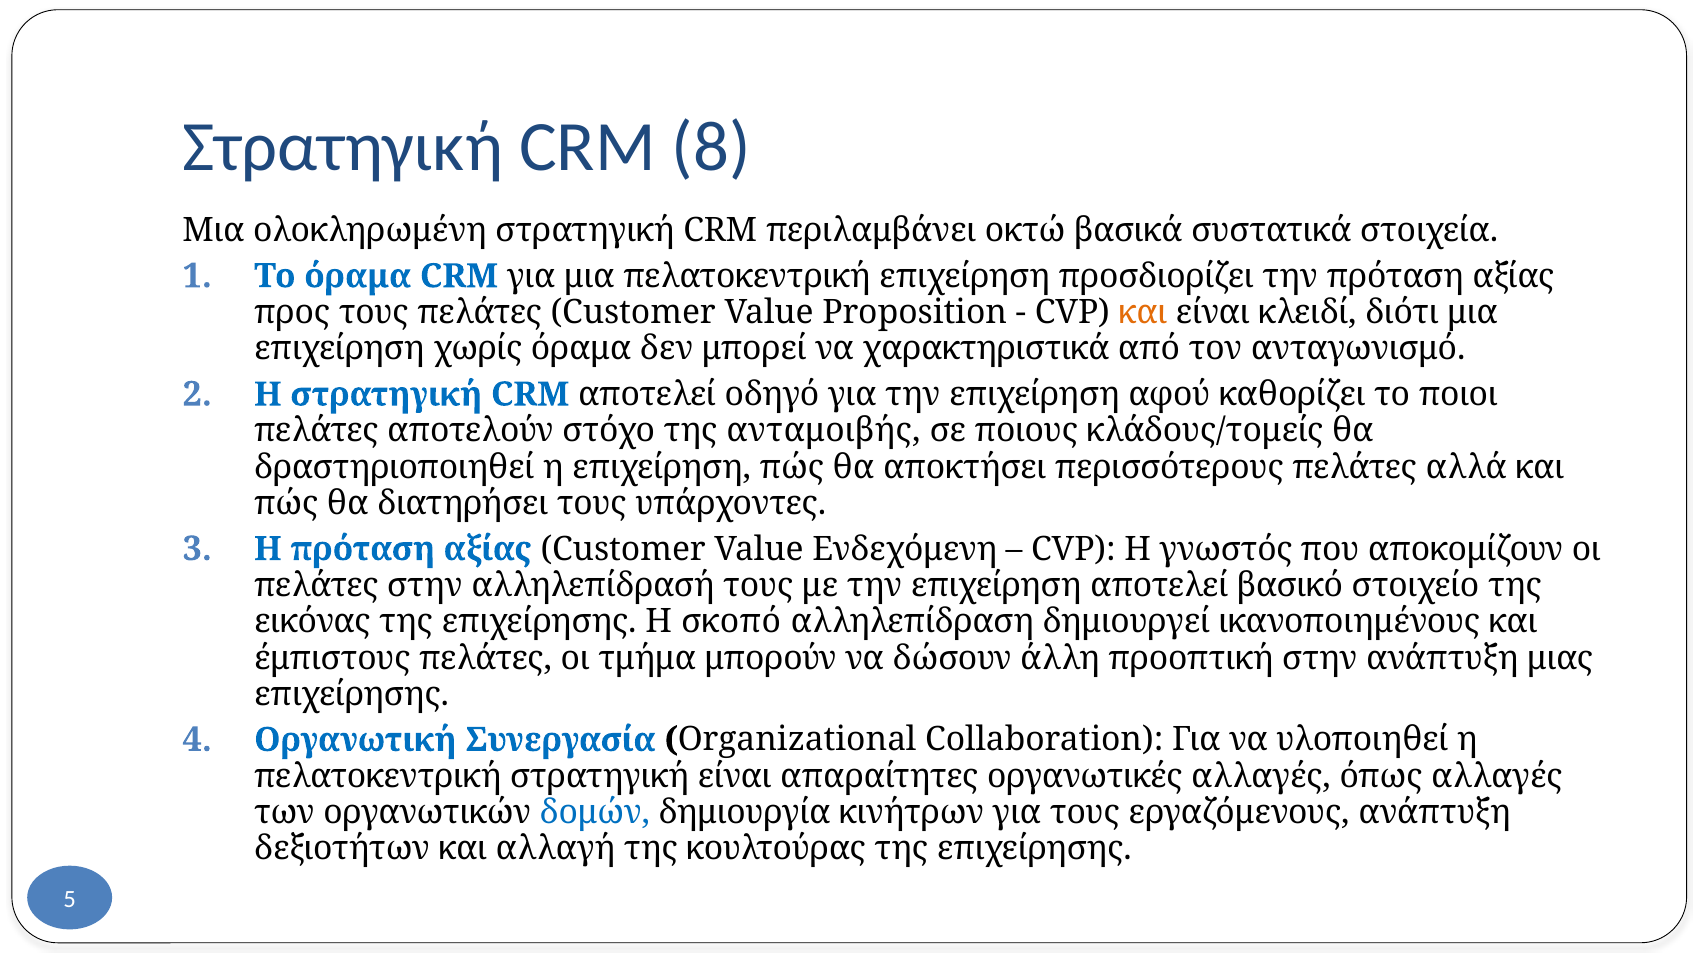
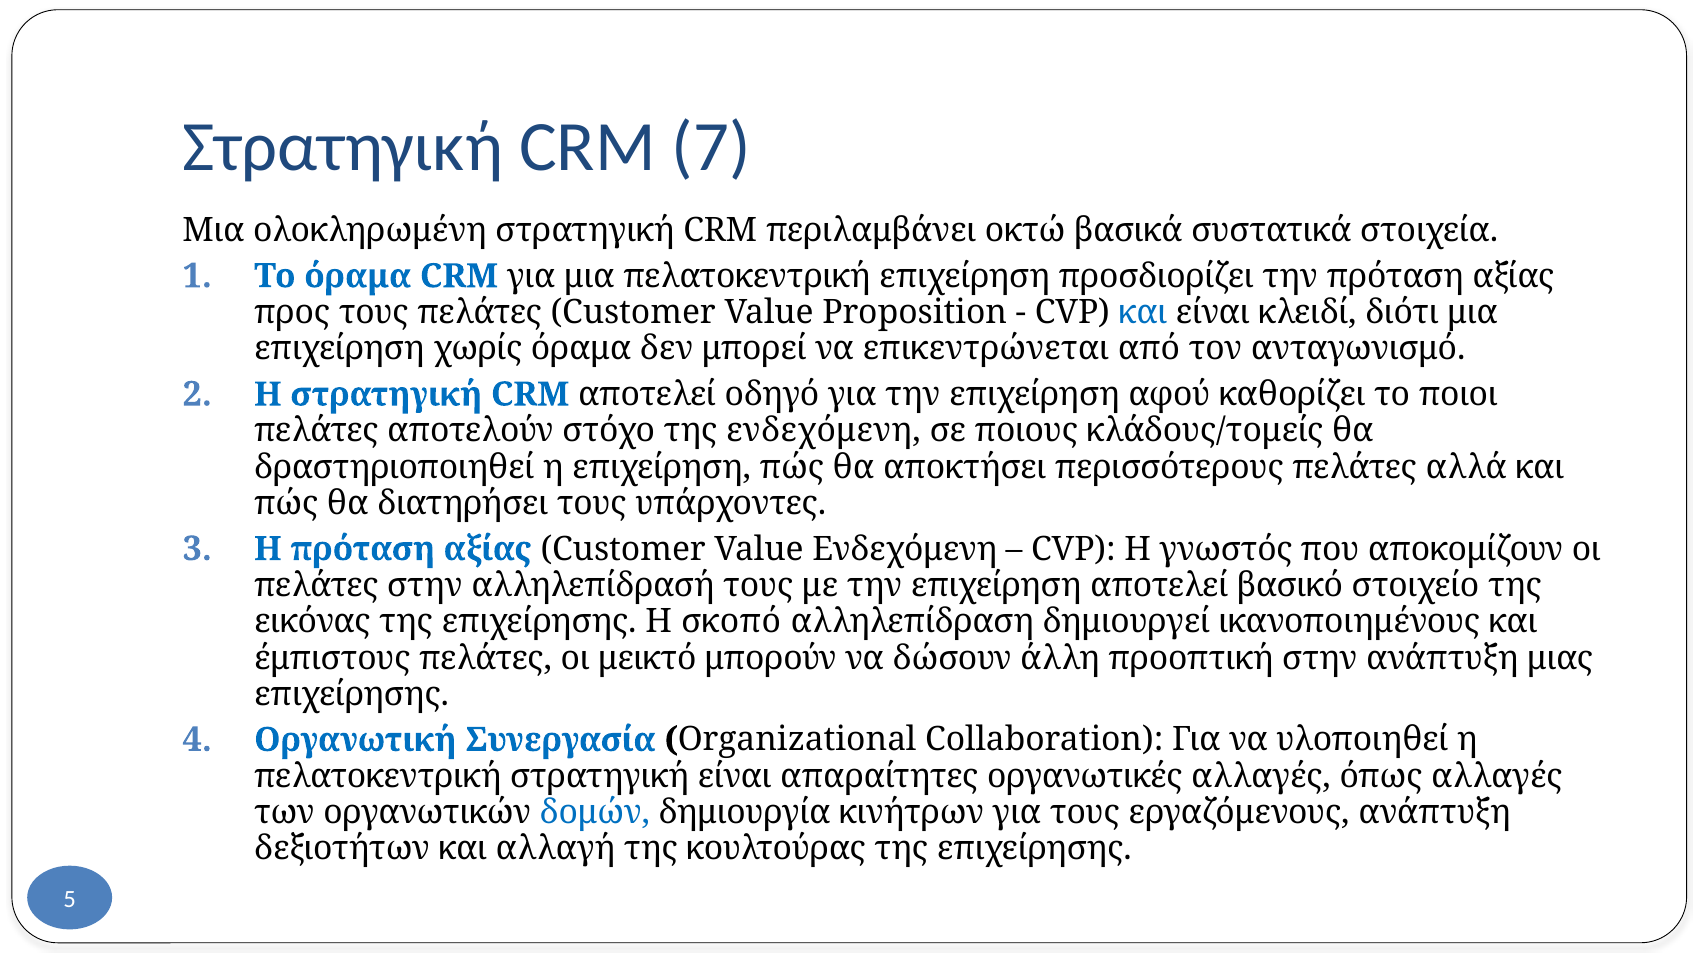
8: 8 -> 7
και at (1143, 312) colour: orange -> blue
χαρακτηριστικά: χαρακτηριστικά -> επικεντρώνεται
της ανταμοιβής: ανταμοιβής -> ενδεχόμενη
τμήμα: τμήμα -> μεικτό
